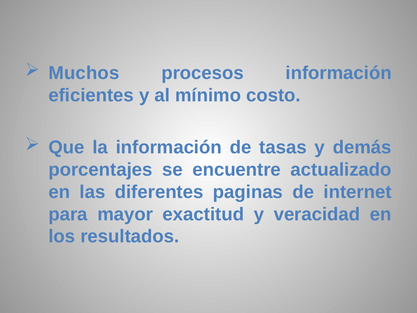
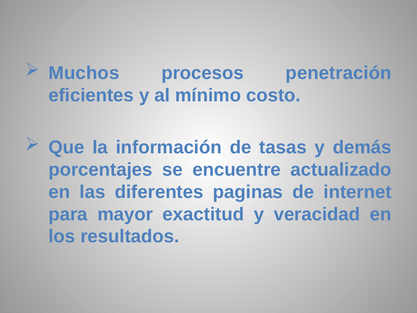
procesos información: información -> penetración
